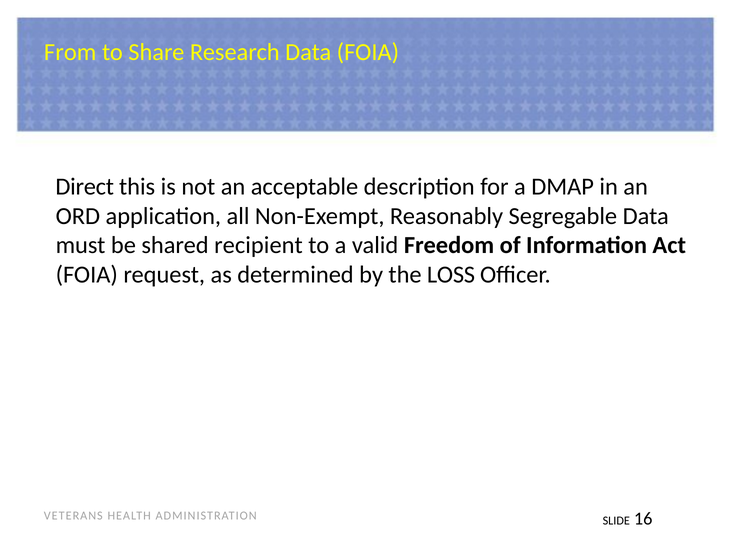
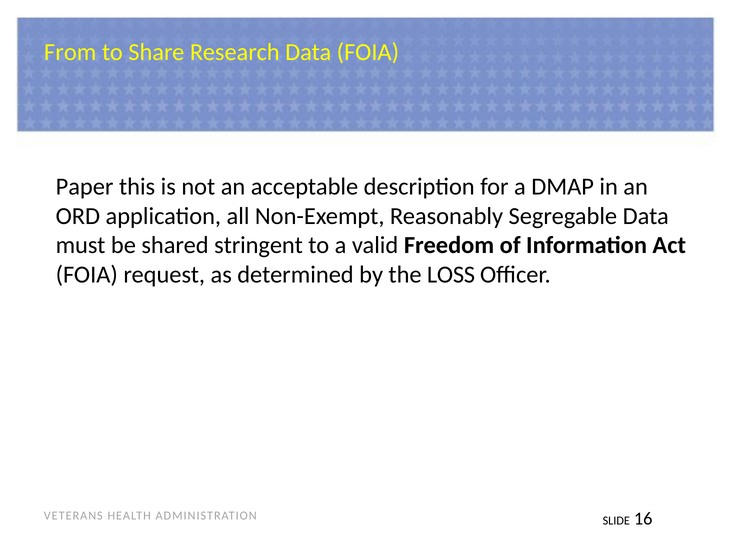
Direct: Direct -> Paper
recipient: recipient -> stringent
